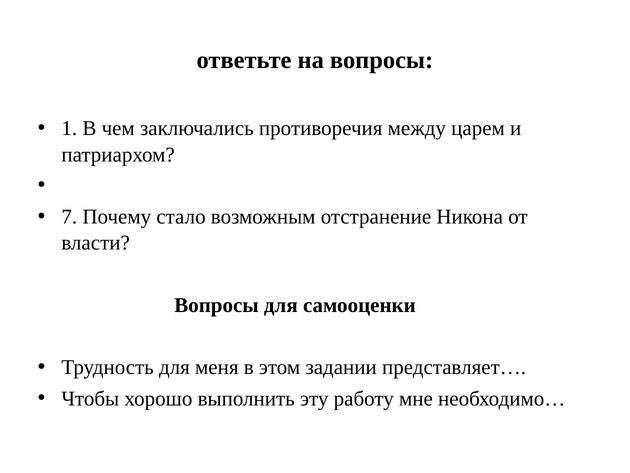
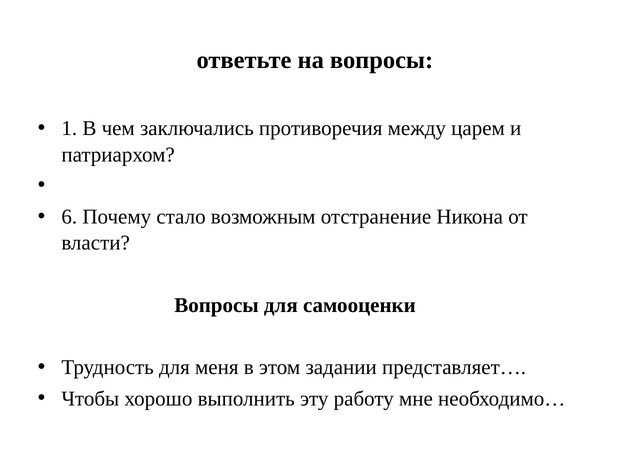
7: 7 -> 6
